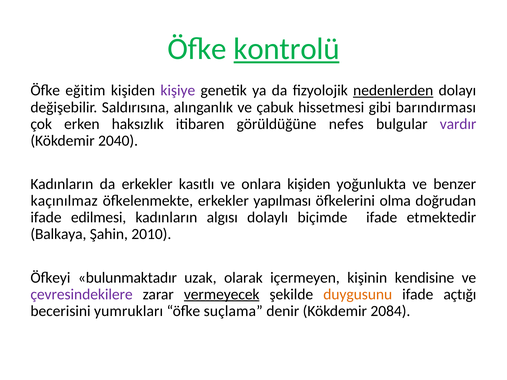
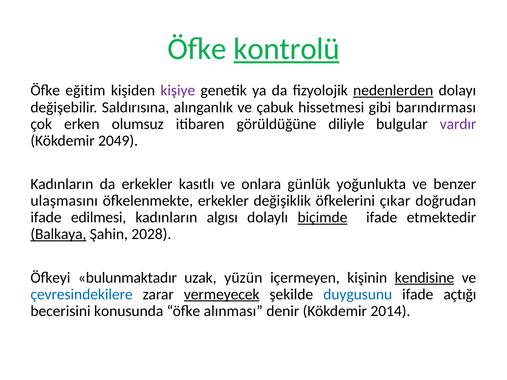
haksızlık: haksızlık -> olumsuz
nefes: nefes -> diliyle
2040: 2040 -> 2049
onlara kişiden: kişiden -> günlük
kaçınılmaz: kaçınılmaz -> ulaşmasını
yapılması: yapılması -> değişiklik
olma: olma -> çıkar
biçimde underline: none -> present
Balkaya underline: none -> present
2010: 2010 -> 2028
olarak: olarak -> yüzün
kendisine underline: none -> present
çevresindekilere colour: purple -> blue
duygusunu colour: orange -> blue
yumrukları: yumrukları -> konusunda
suçlama: suçlama -> alınması
2084: 2084 -> 2014
